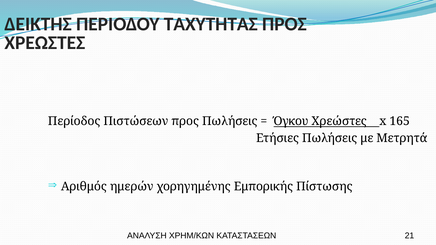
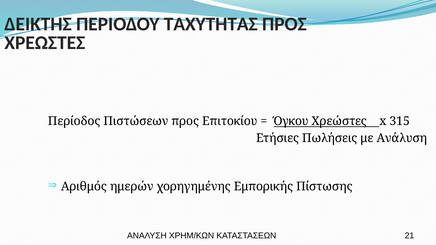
προς Πωλήσεις: Πωλήσεις -> Επιτοκίου
165: 165 -> 315
Μετρητά: Μετρητά -> Ανάλυση
